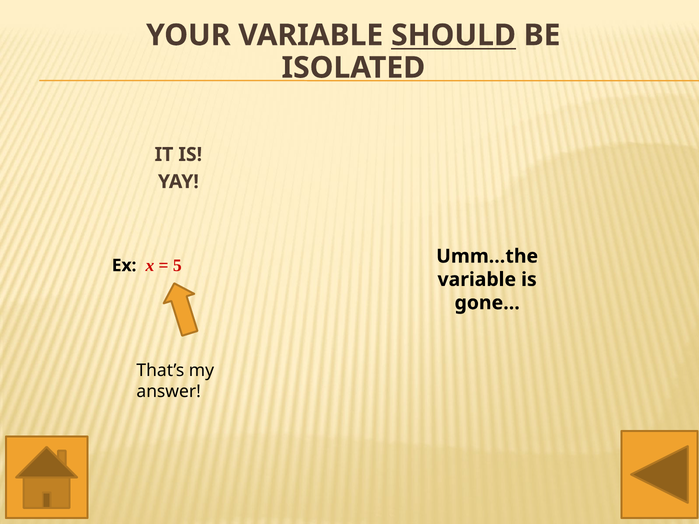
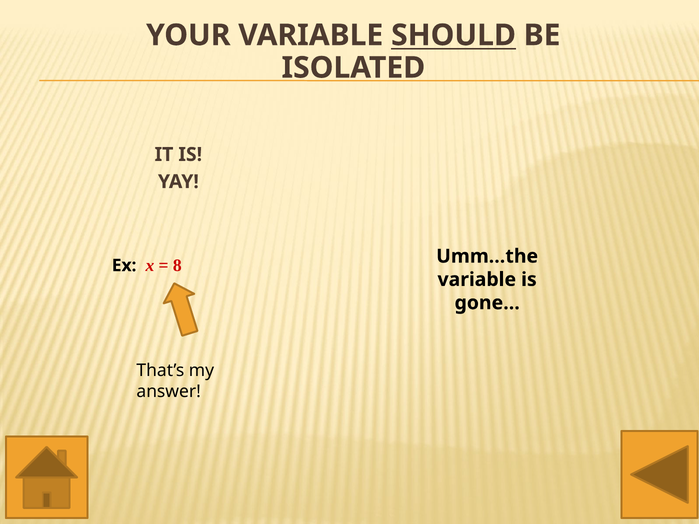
5: 5 -> 8
